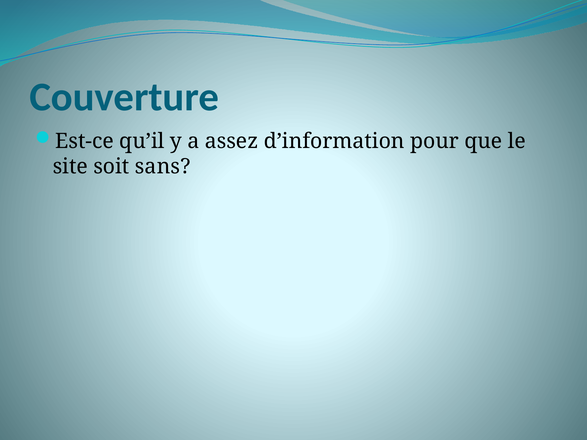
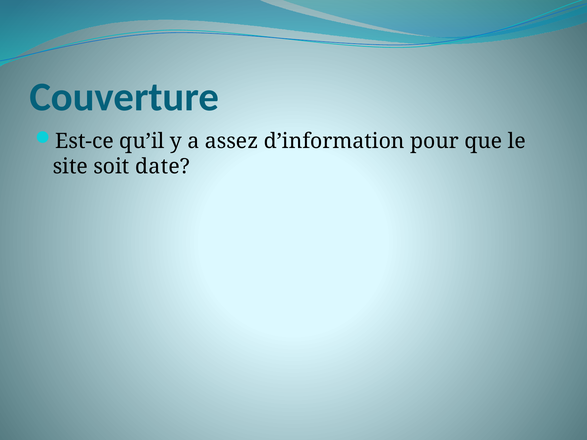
sans: sans -> date
